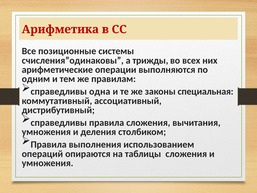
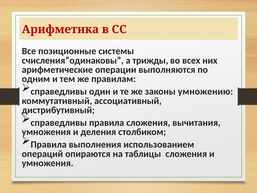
одна: одна -> один
специальная: специальная -> умножению
